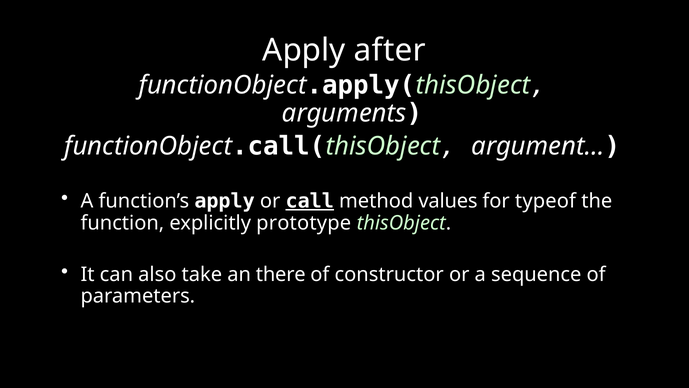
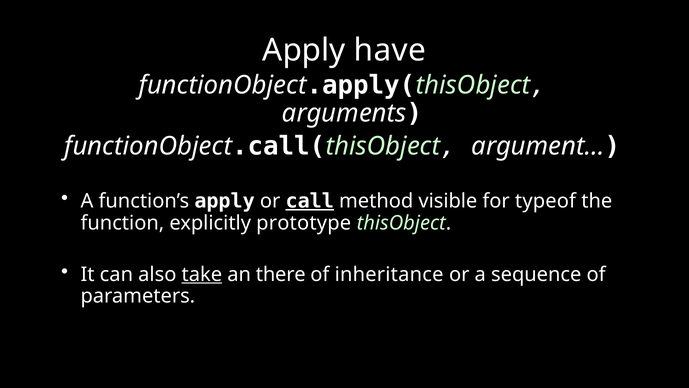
after: after -> have
values: values -> visible
take underline: none -> present
constructor: constructor -> inheritance
